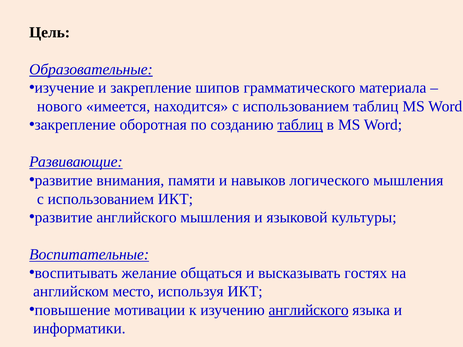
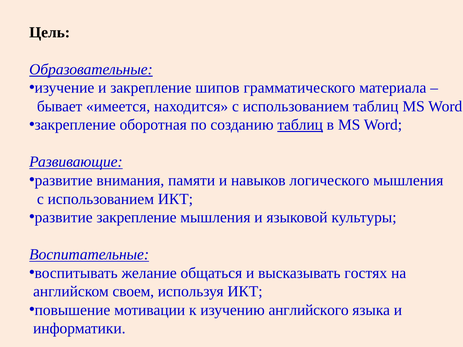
нового: нового -> бывает
развитие английского: английского -> закрепление
место: место -> своем
английского at (309, 310) underline: present -> none
